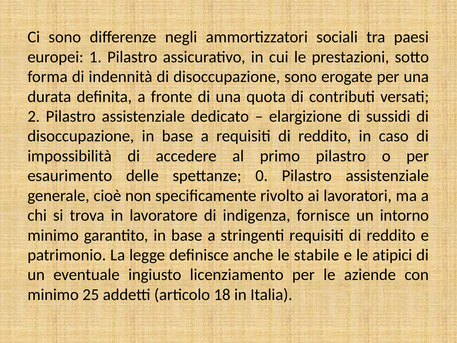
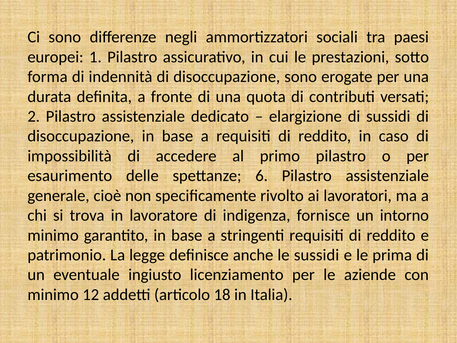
0: 0 -> 6
le stabile: stabile -> sussidi
atipici: atipici -> prima
25: 25 -> 12
